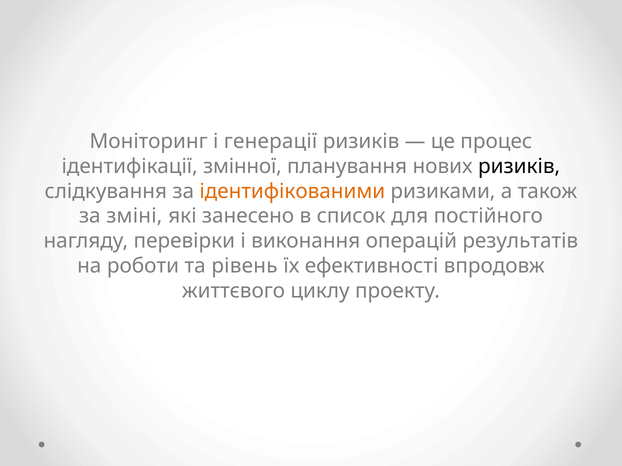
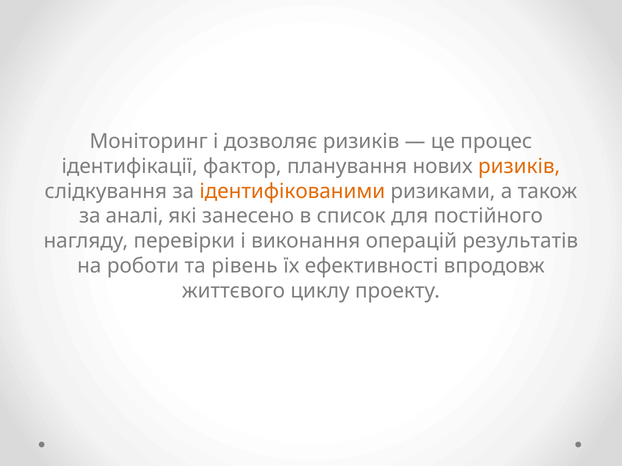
генерації: генерації -> дозволяє
змінної: змінної -> фактор
ризиків at (519, 167) colour: black -> orange
зміні: зміні -> аналі
